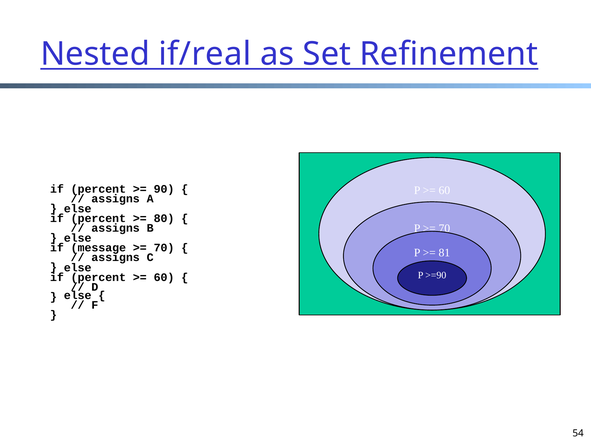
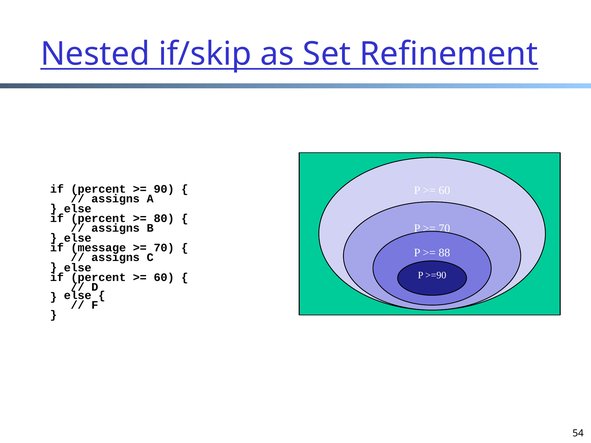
if/real: if/real -> if/skip
81: 81 -> 88
